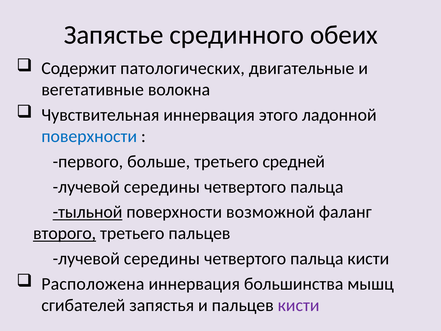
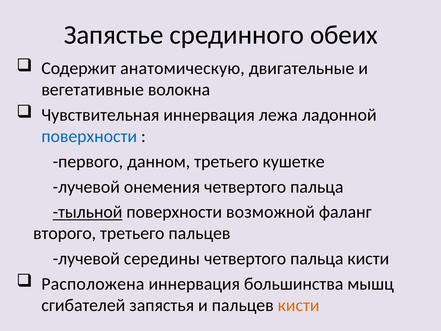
патологических: патологических -> анатомическую
этого: этого -> лежа
больше: больше -> данном
средней: средней -> кушетке
середины at (162, 187): середины -> онемения
второго underline: present -> none
кисти at (299, 305) colour: purple -> orange
